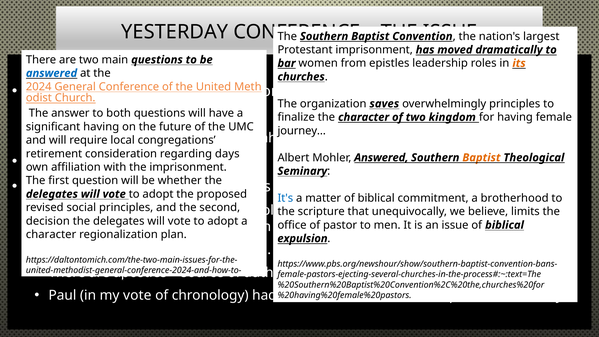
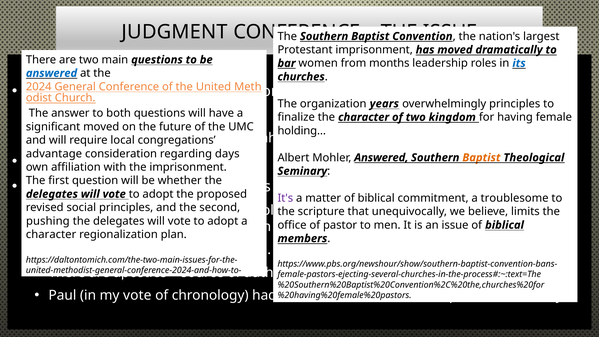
YESTERDAY: YESTERDAY -> JUDGMENT
epistles: epistles -> months
its colour: orange -> blue
organization saves: saves -> years
significant having: having -> moved
journey…: journey… -> holding…
retirement: retirement -> advantage
It's colour: blue -> purple
brotherhood: brotherhood -> troublesome
decision: decision -> pushing
expulsion at (302, 238): expulsion -> members
